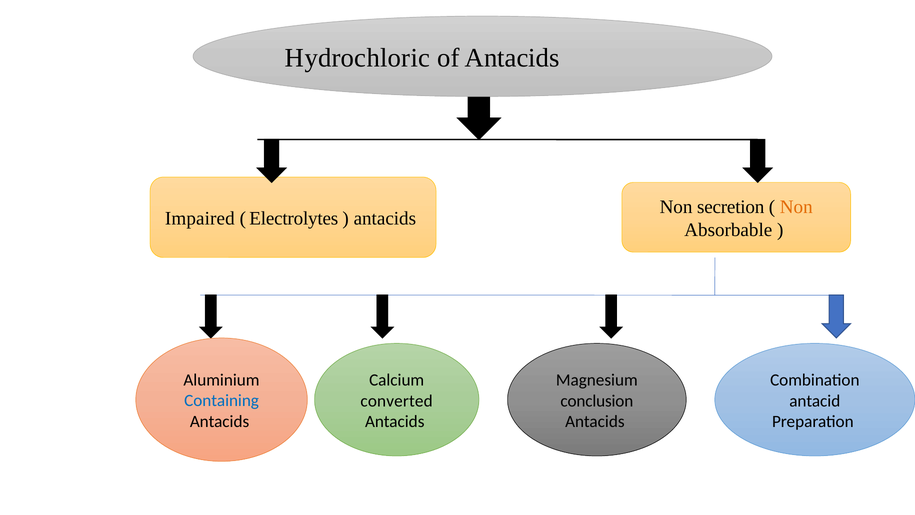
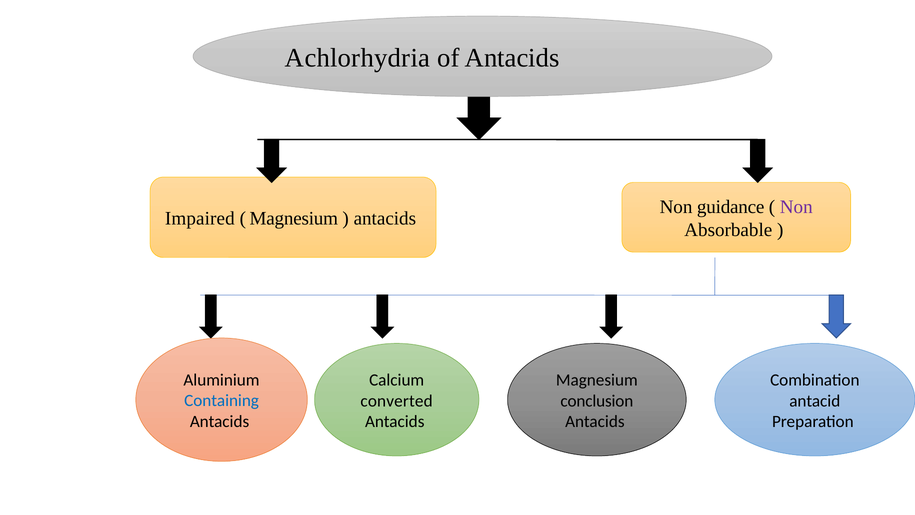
Hydrochloric: Hydrochloric -> Achlorhydria
secretion: secretion -> guidance
Non at (796, 207) colour: orange -> purple
Electrolytes at (294, 218): Electrolytes -> Magnesium
